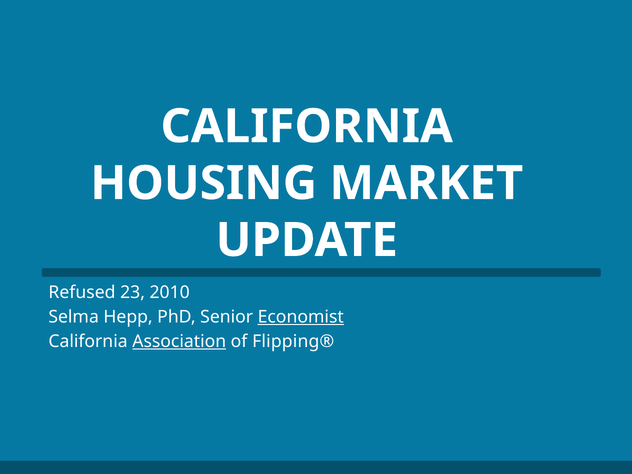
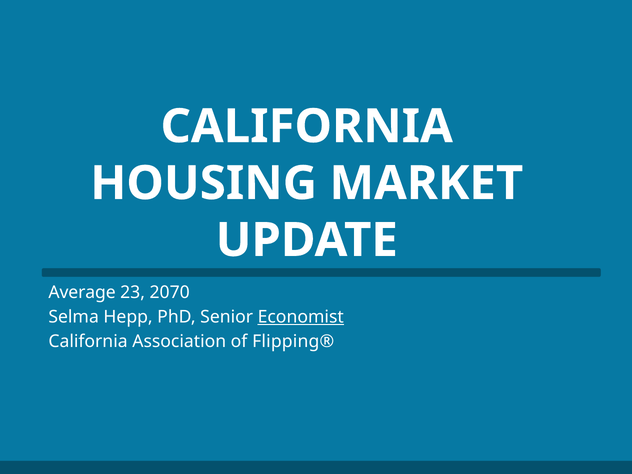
Refused: Refused -> Average
2010: 2010 -> 2070
Association underline: present -> none
